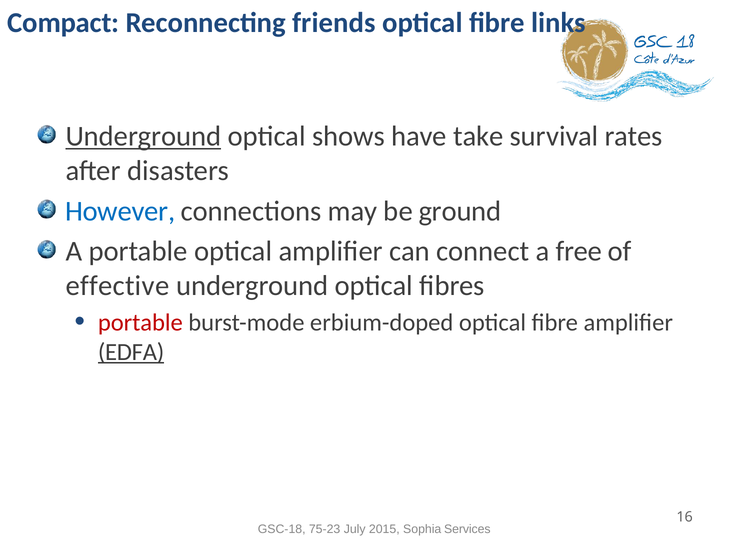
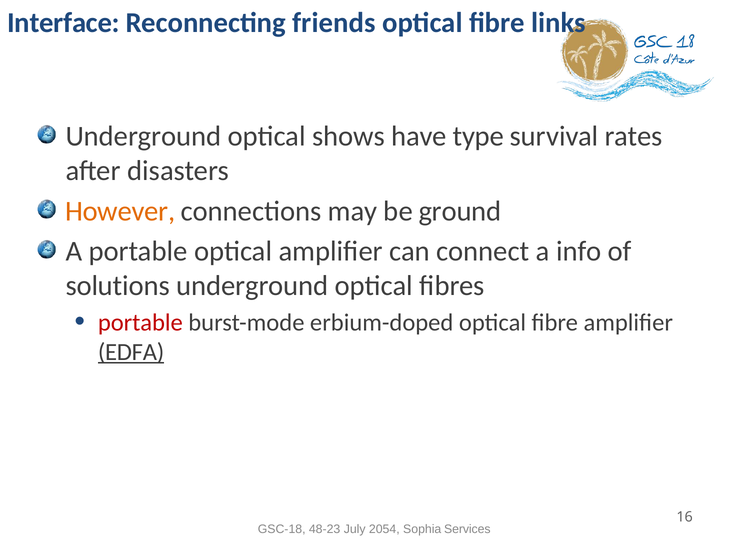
Compact: Compact -> Interface
Underground at (143, 136) underline: present -> none
take: take -> type
However colour: blue -> orange
free: free -> info
effective: effective -> solutions
75-23: 75-23 -> 48-23
2015: 2015 -> 2054
